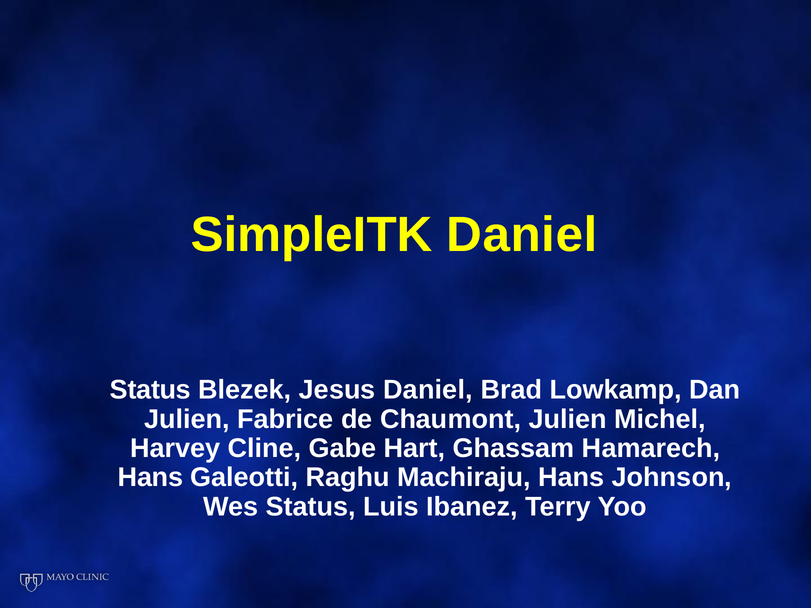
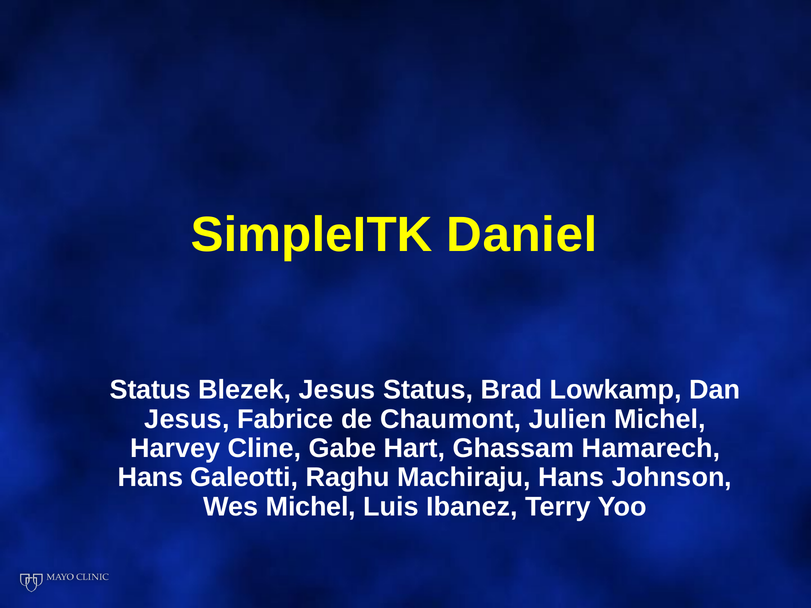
Jesus Daniel: Daniel -> Status
Julien at (187, 419): Julien -> Jesus
Wes Status: Status -> Michel
